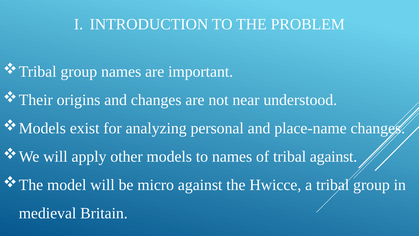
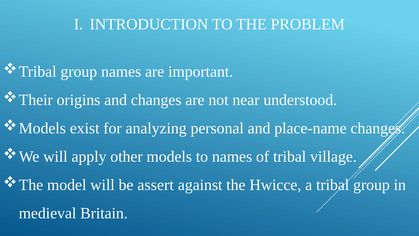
tribal against: against -> village
micro: micro -> assert
